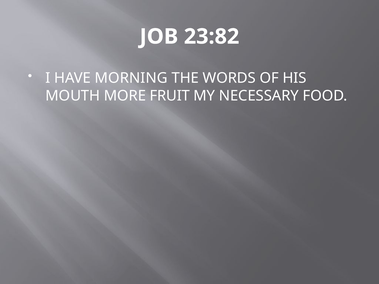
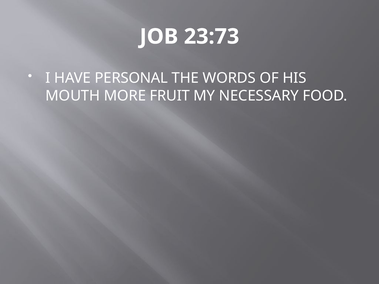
23:82: 23:82 -> 23:73
MORNING: MORNING -> PERSONAL
